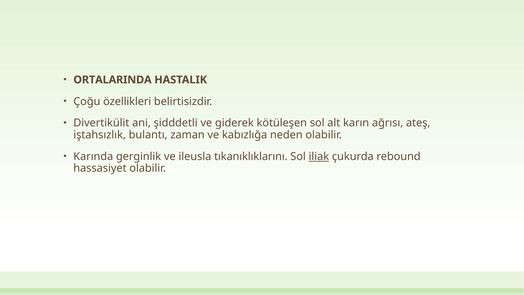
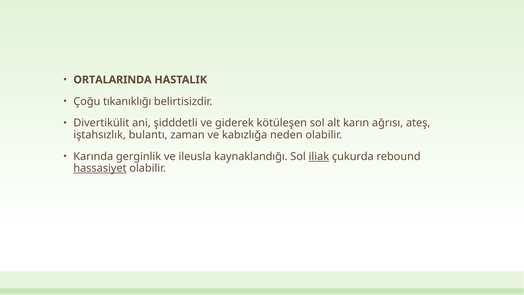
özellikleri: özellikleri -> tıkanıklığı
tıkanıklıklarını: tıkanıklıklarını -> kaynaklandığı
hassasiyet underline: none -> present
